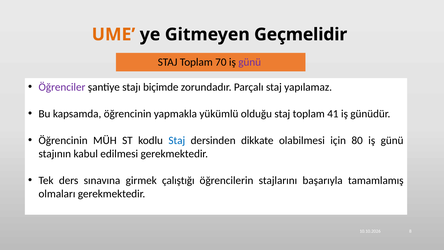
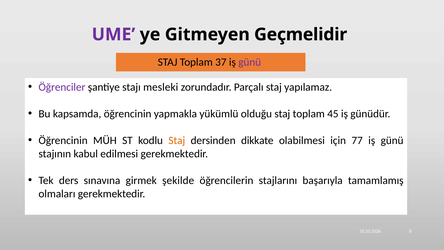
UME colour: orange -> purple
70: 70 -> 37
biçimde: biçimde -> mesleki
41: 41 -> 45
Staj at (177, 140) colour: blue -> orange
80: 80 -> 77
çalıştığı: çalıştığı -> şekilde
